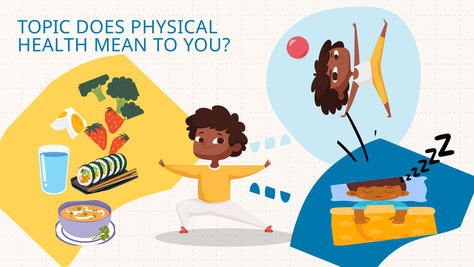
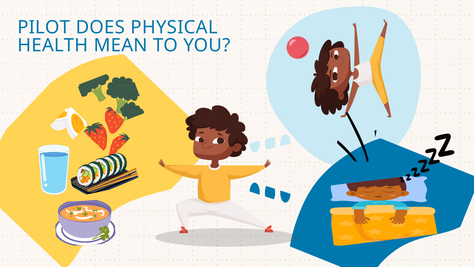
TOPIC: TOPIC -> PILOT
